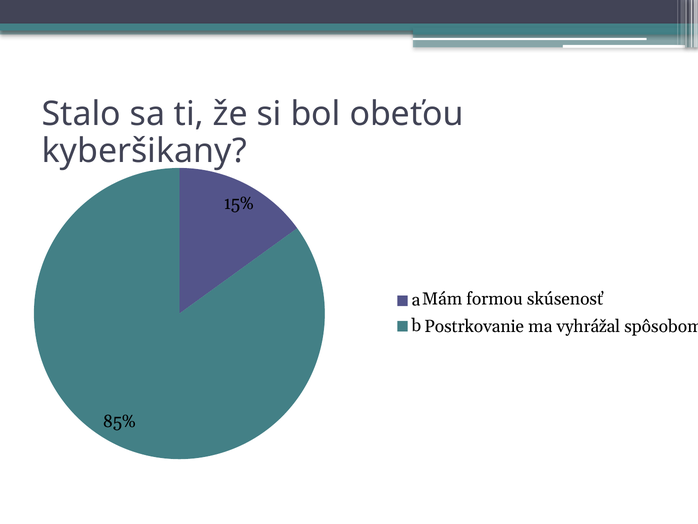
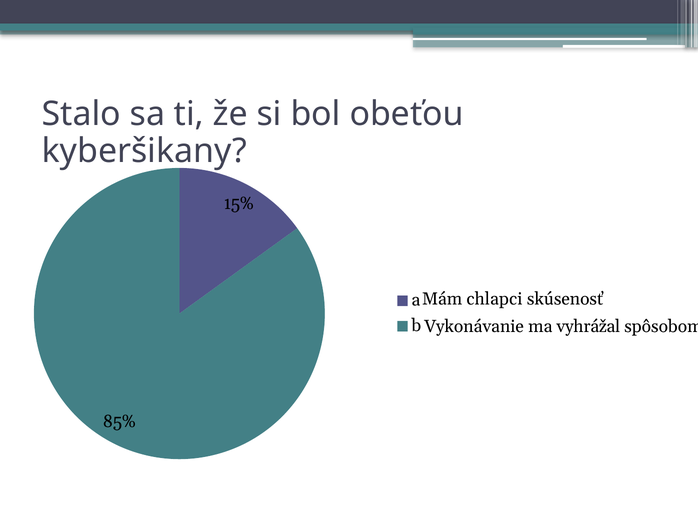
formou: formou -> chlapci
Postrkovanie: Postrkovanie -> Vykonávanie
